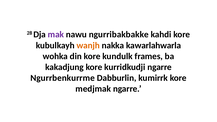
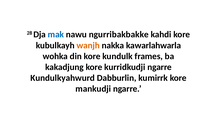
mak colour: purple -> blue
Ngurrbenkurrme: Ngurrbenkurrme -> Kundulkyahwurd
medjmak: medjmak -> mankudji
